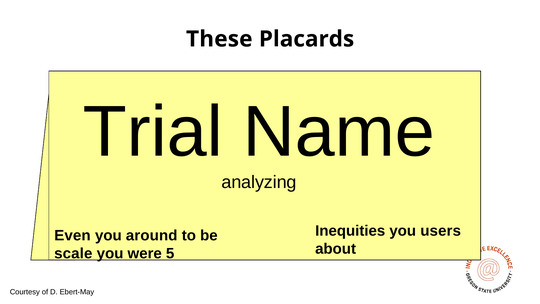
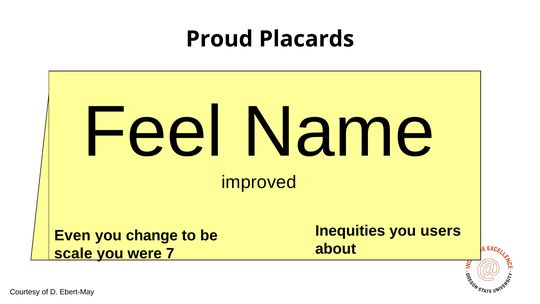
These: These -> Proud
Trial: Trial -> Feel
analyzing: analyzing -> improved
around: around -> change
5: 5 -> 7
